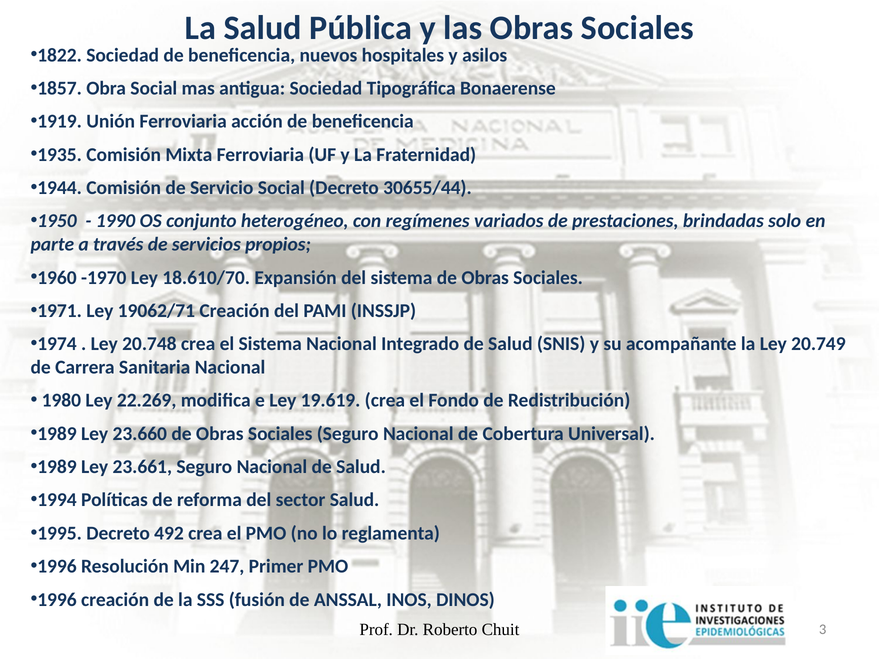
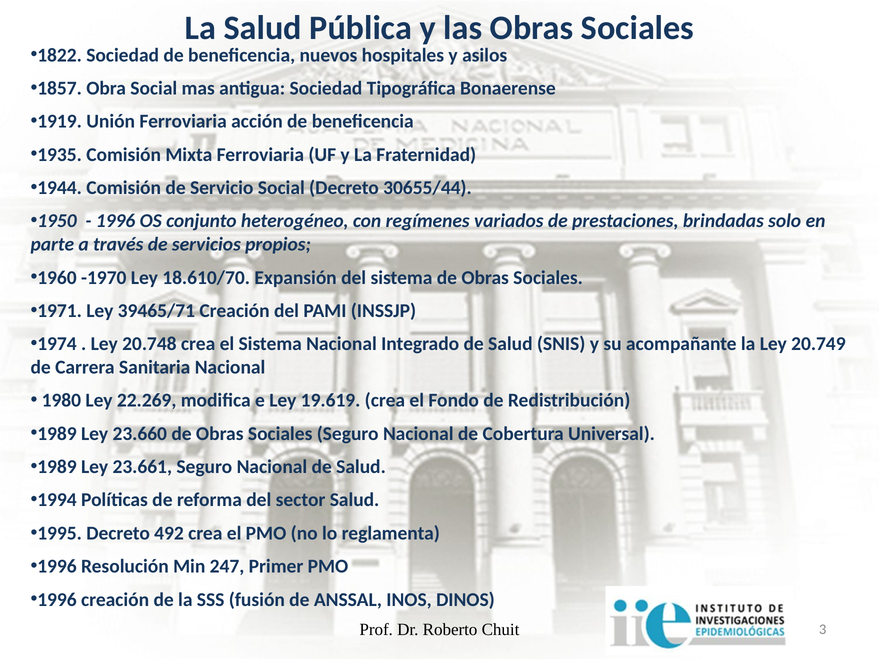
1990: 1990 -> 1996
19062/71: 19062/71 -> 39465/71
